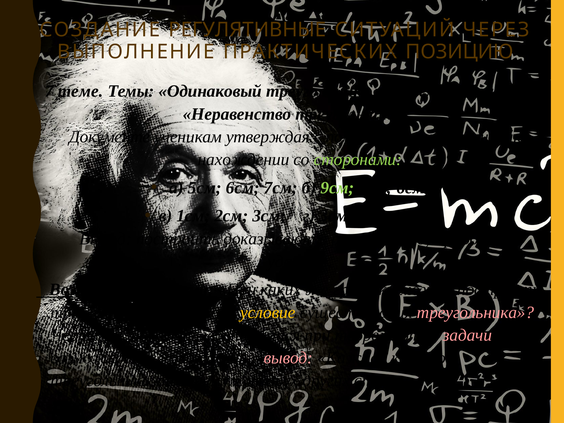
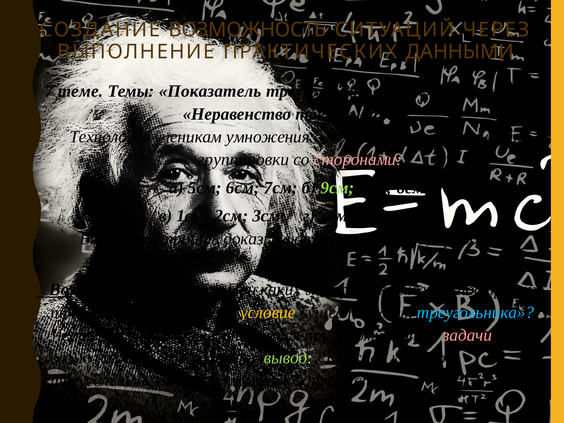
СОЗДАНИЕ РЕГУЛЯТИВНЫЕ: РЕГУЛЯТИВНЫЕ -> ВОЗМОЖНОСТЬ
ПОЗИЦИЮ: ПОЗИЦИЮ -> ДАННЫМИ
Одинаковый: Одинаковый -> Показатель
Документе: Документе -> Технология
утверждая: утверждая -> умножения
нахождении: нахождении -> группировки
сторонами colour: light green -> pink
треугольника at (476, 312) colour: pink -> light blue
теореме: теореме -> формуле
вывод at (288, 358) colour: pink -> light green
